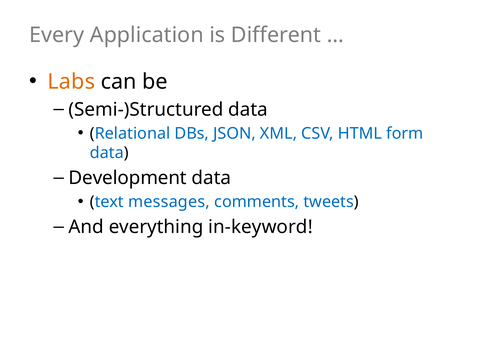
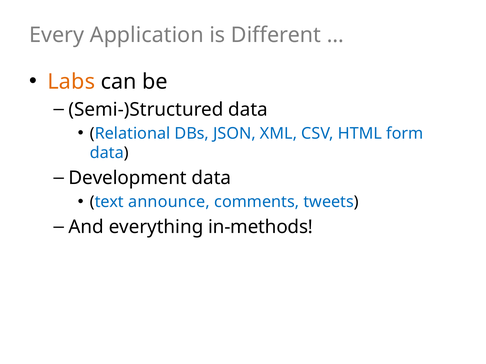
messages: messages -> announce
in-keyword: in-keyword -> in-methods
